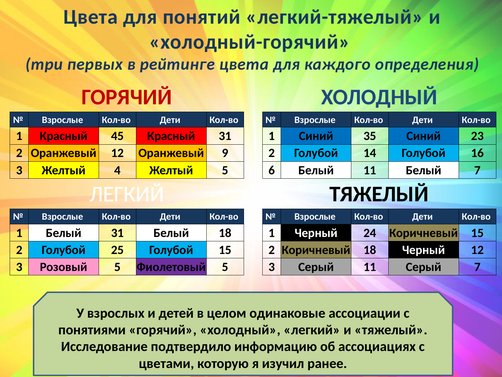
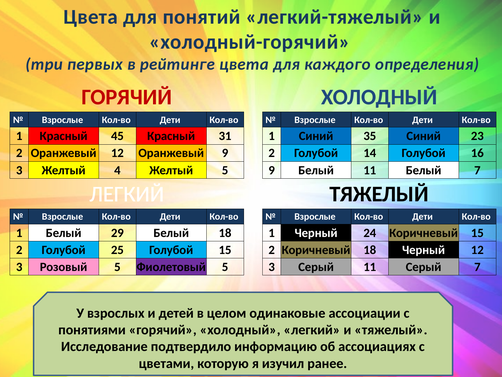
5 6: 6 -> 9
Белый 31: 31 -> 29
